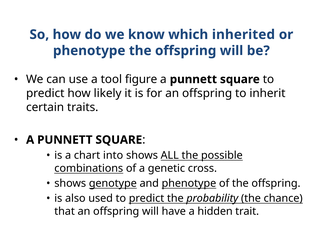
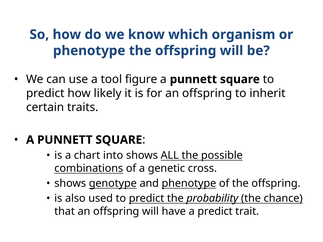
inherited: inherited -> organism
a hidden: hidden -> predict
